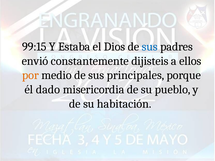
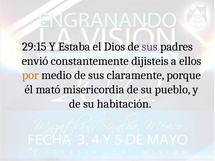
99:15: 99:15 -> 29:15
sus at (150, 47) colour: blue -> purple
principales: principales -> claramente
dado: dado -> mató
